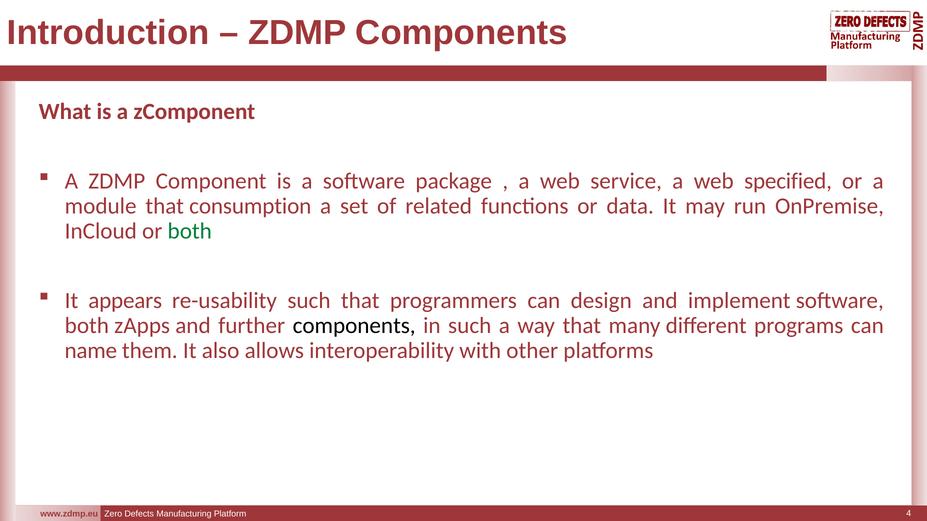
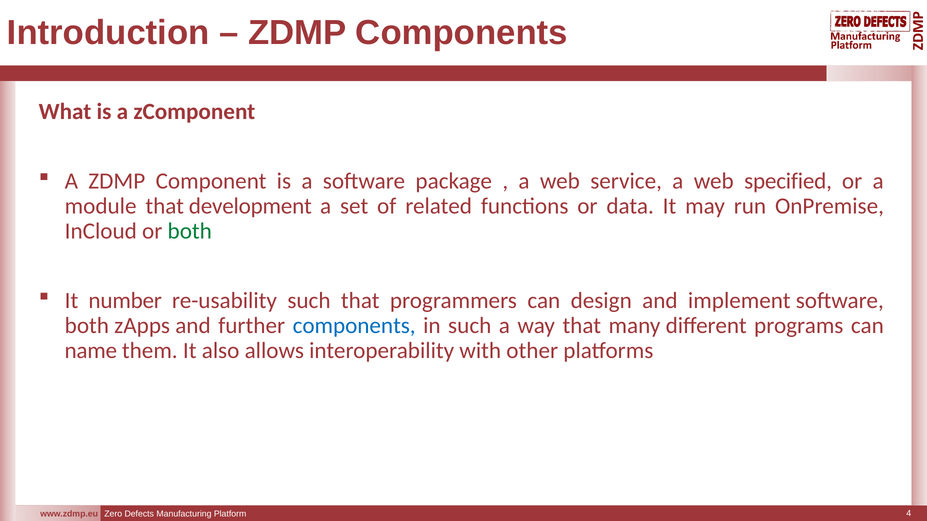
consumption: consumption -> development
appears: appears -> number
components at (354, 326) colour: black -> blue
